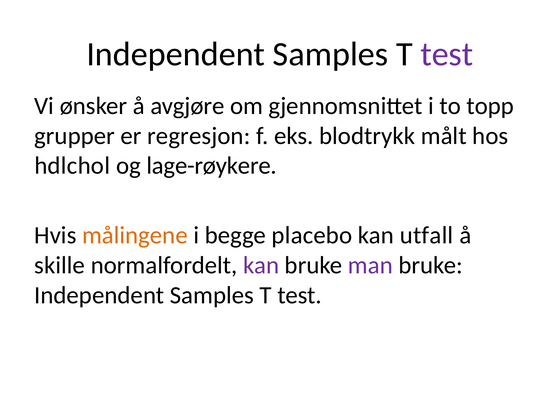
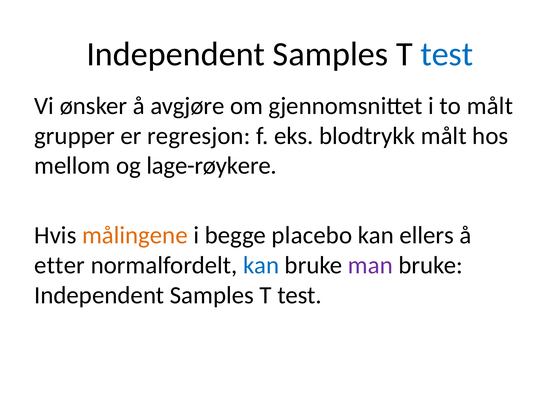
test at (447, 54) colour: purple -> blue
to topp: topp -> målt
hdlchol: hdlchol -> mellom
utfall: utfall -> ellers
skille: skille -> etter
kan at (261, 265) colour: purple -> blue
